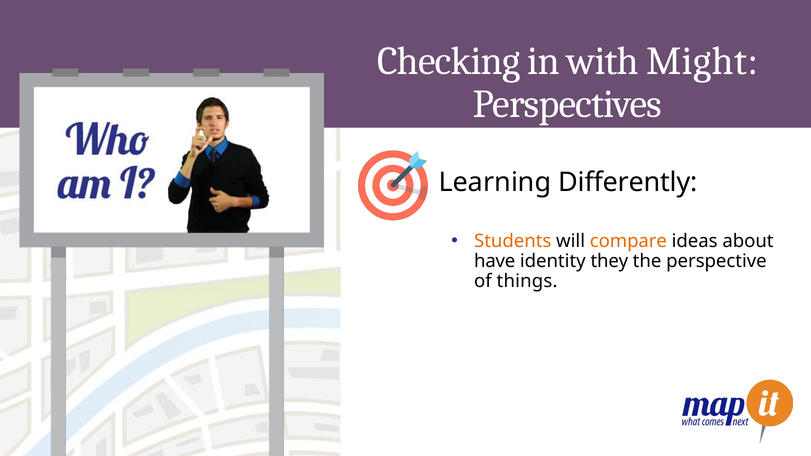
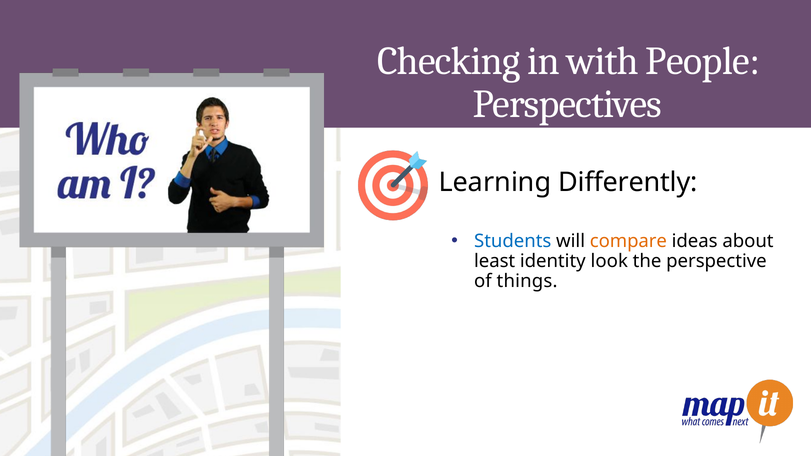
Might: Might -> People
Students colour: orange -> blue
have: have -> least
they: they -> look
